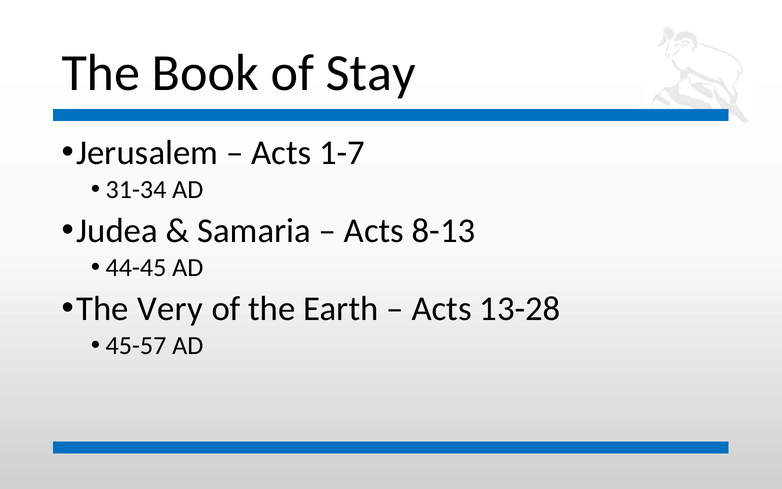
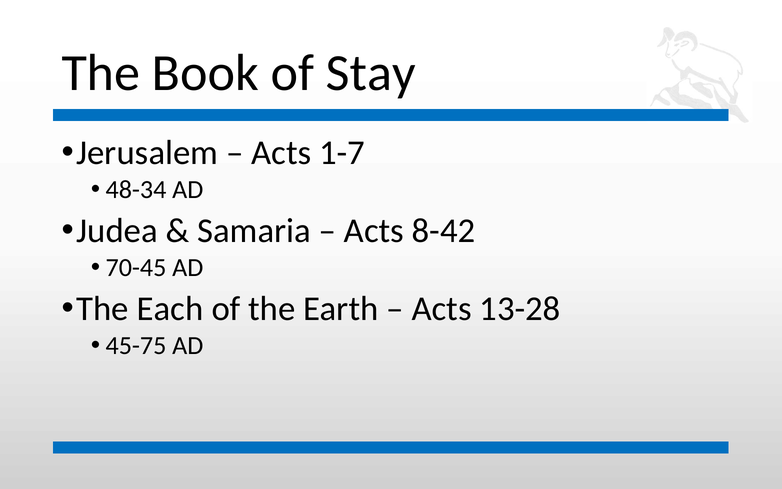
31-34: 31-34 -> 48-34
8-13: 8-13 -> 8-42
44-45: 44-45 -> 70-45
Very: Very -> Each
45-57: 45-57 -> 45-75
